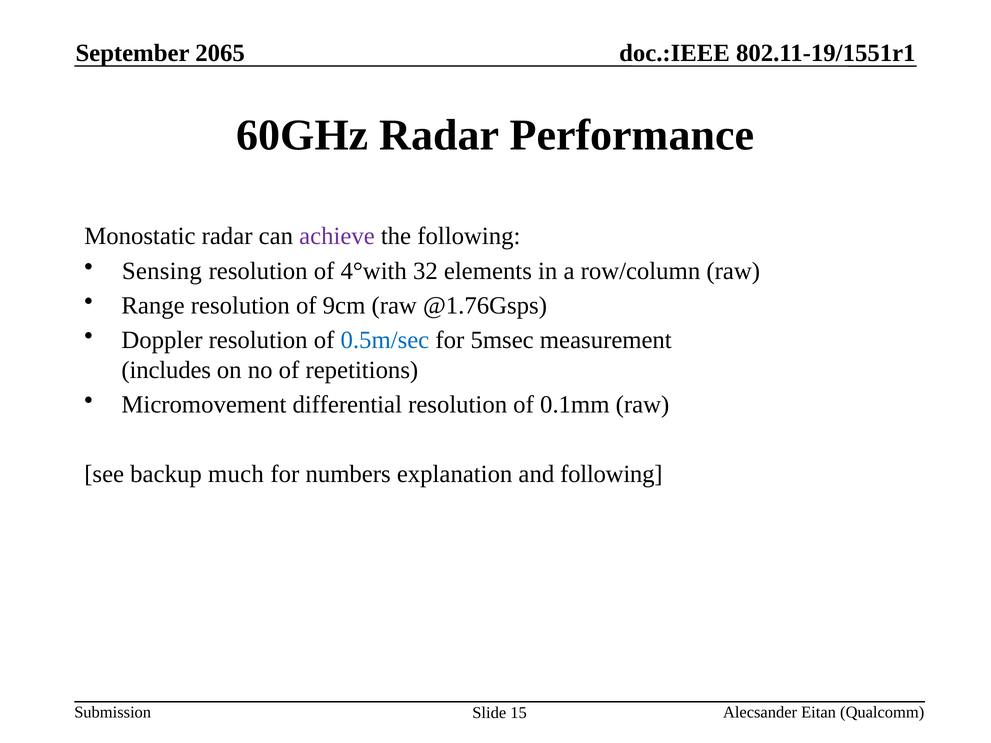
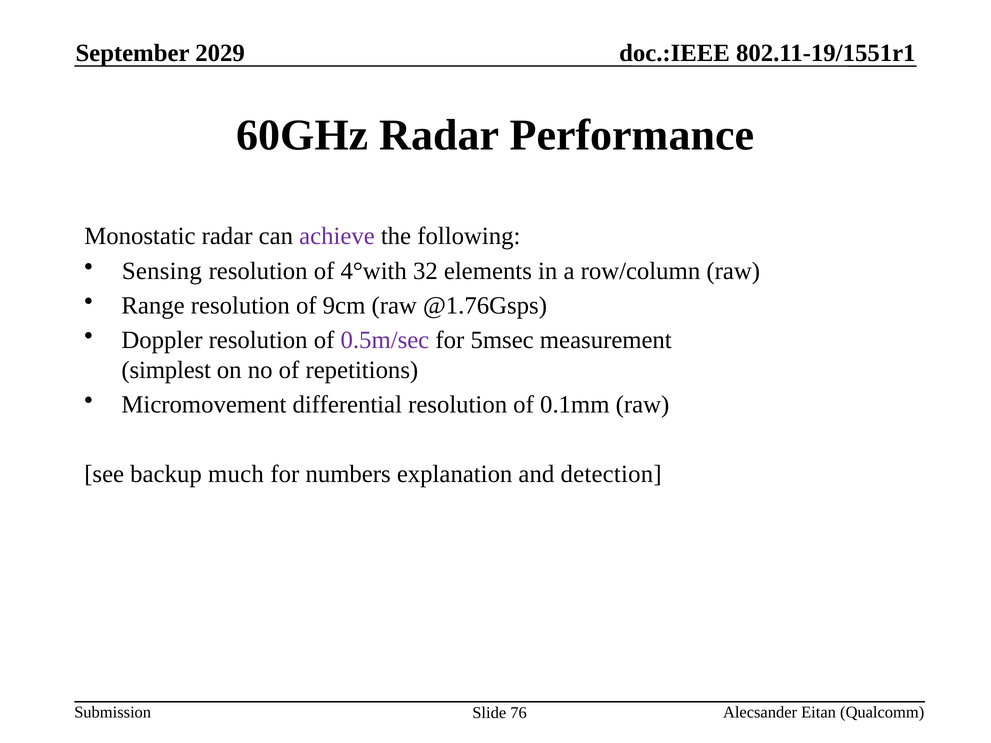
2065: 2065 -> 2029
0.5m/sec colour: blue -> purple
includes: includes -> simplest
and following: following -> detection
15: 15 -> 76
